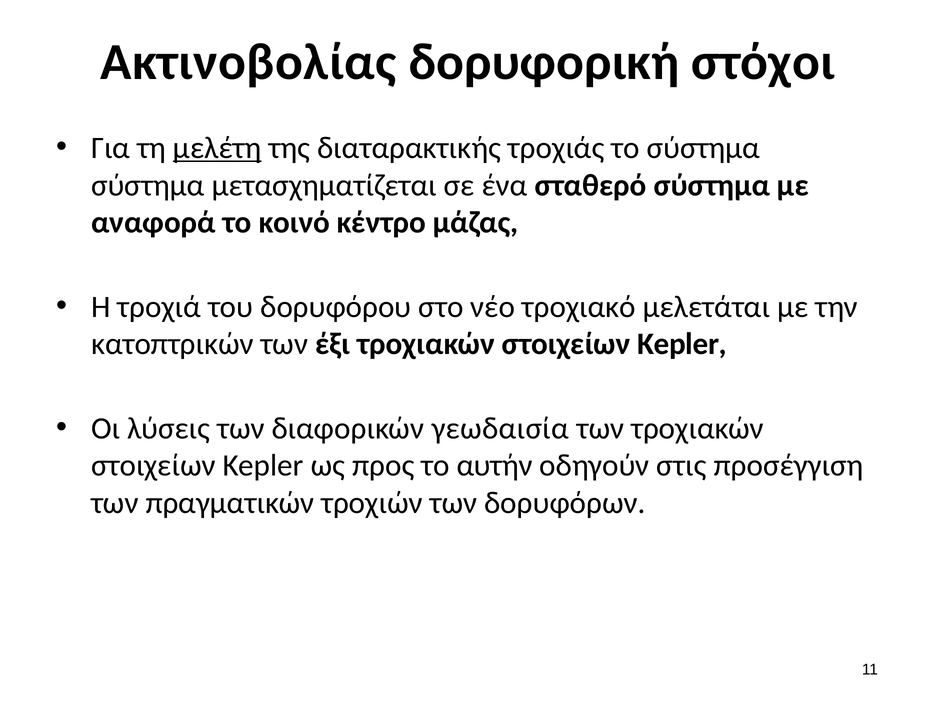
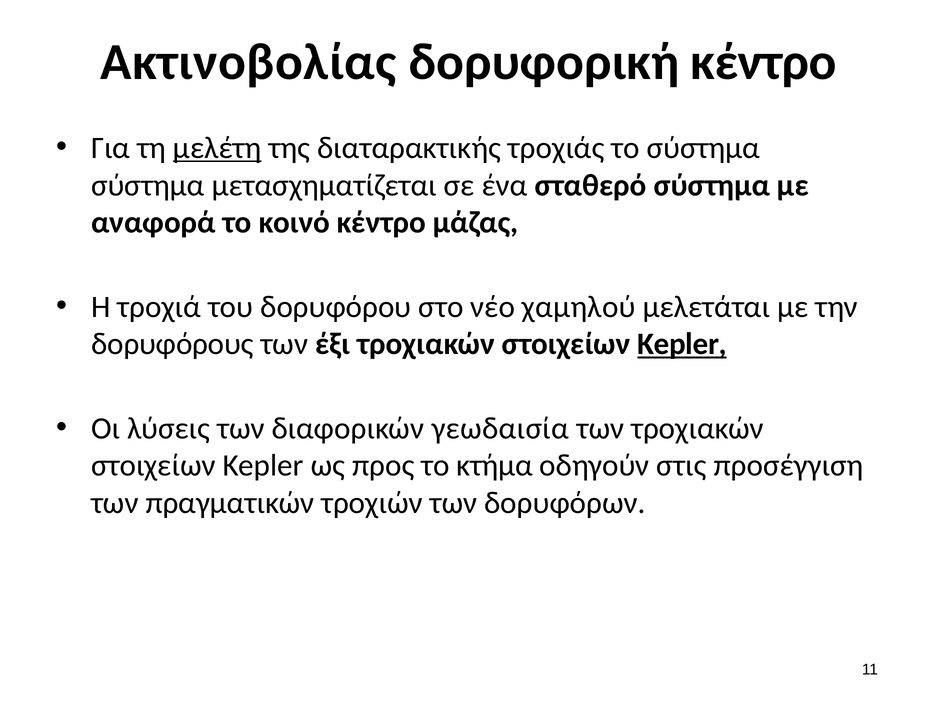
δορυφορική στόχοι: στόχοι -> κέντρο
τροχιακό: τροχιακό -> χαμηλού
κατοπτρικών: κατοπτρικών -> δορυφόρους
Kepler at (682, 344) underline: none -> present
αυτήν: αυτήν -> κτήμα
